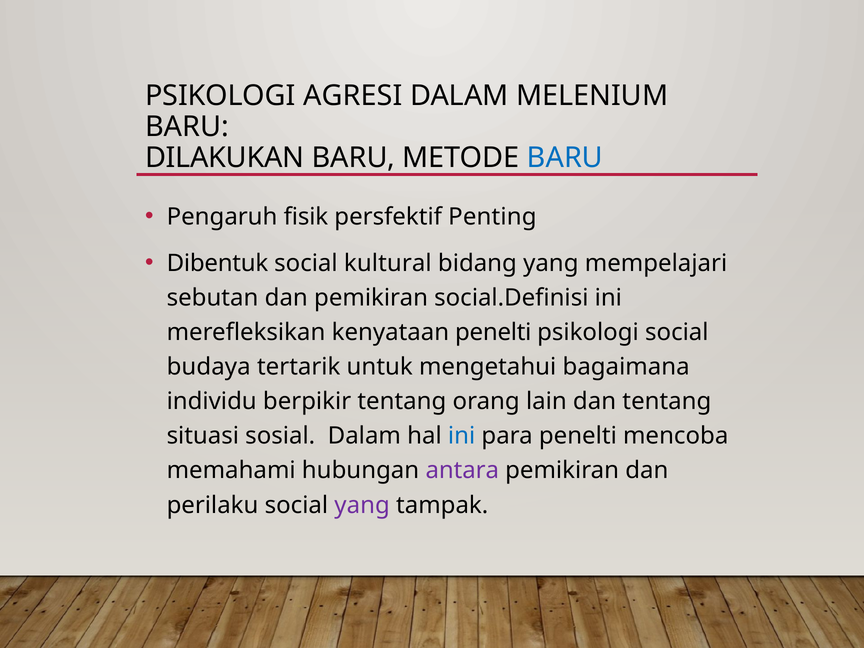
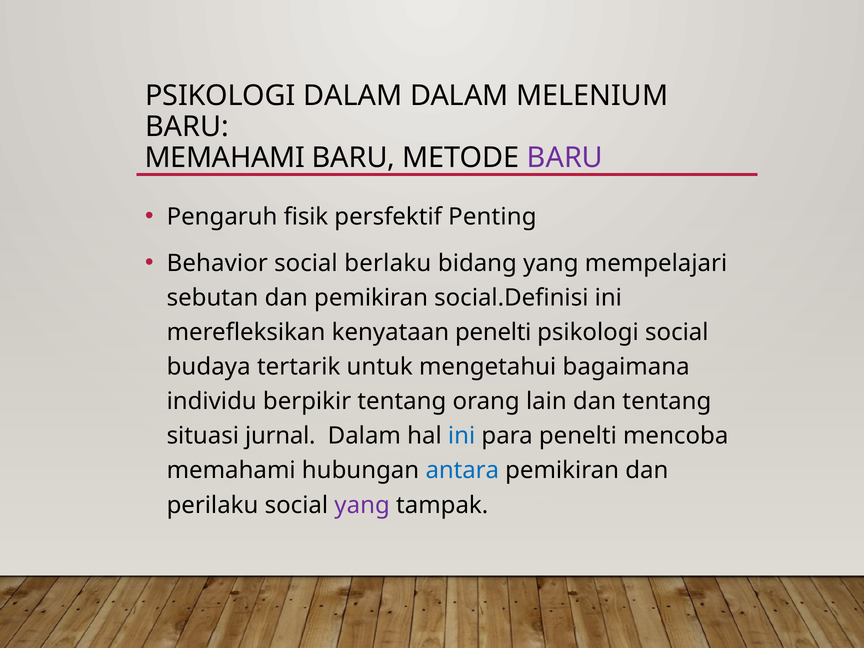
PSIKOLOGI AGRESI: AGRESI -> DALAM
DILAKUKAN at (225, 158): DILAKUKAN -> MEMAHAMI
BARU at (565, 158) colour: blue -> purple
Dibentuk: Dibentuk -> Behavior
kultural: kultural -> berlaku
sosial: sosial -> jurnal
antara colour: purple -> blue
